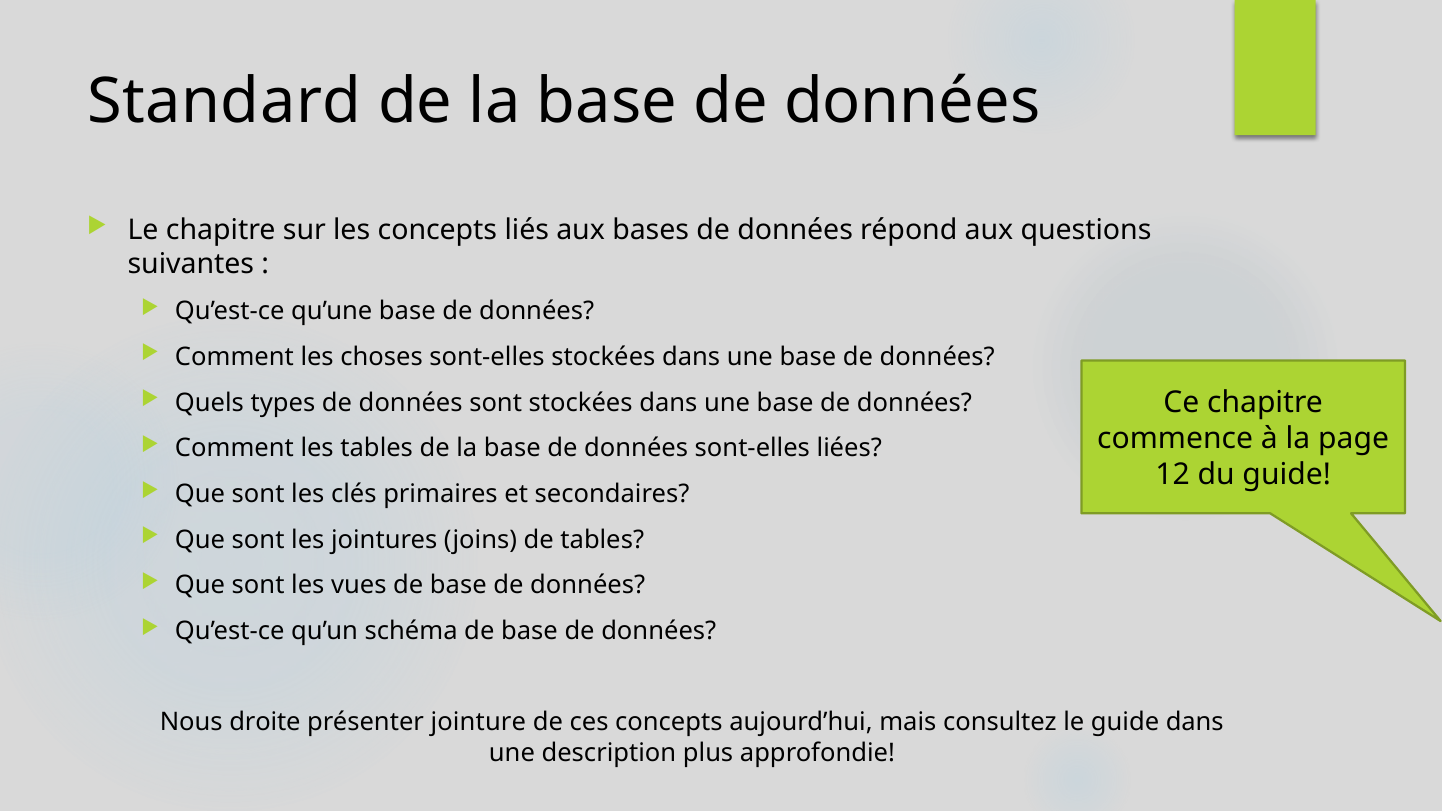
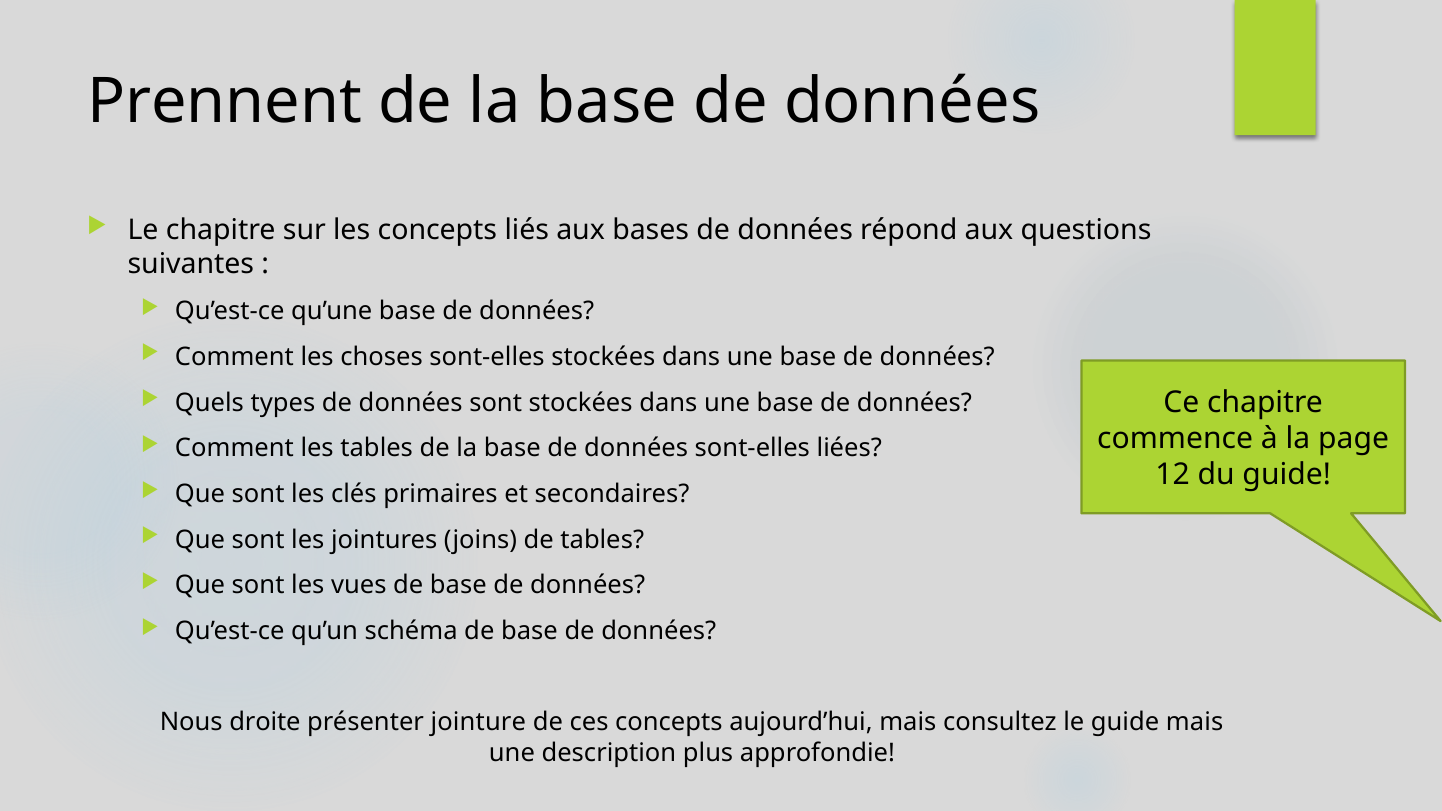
Standard: Standard -> Prennent
guide dans: dans -> mais
